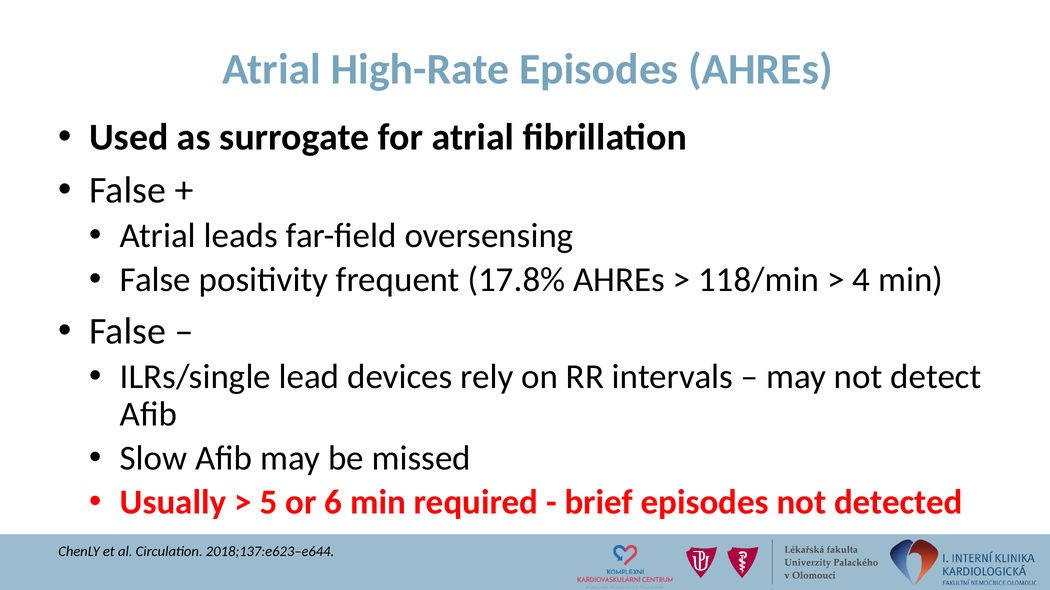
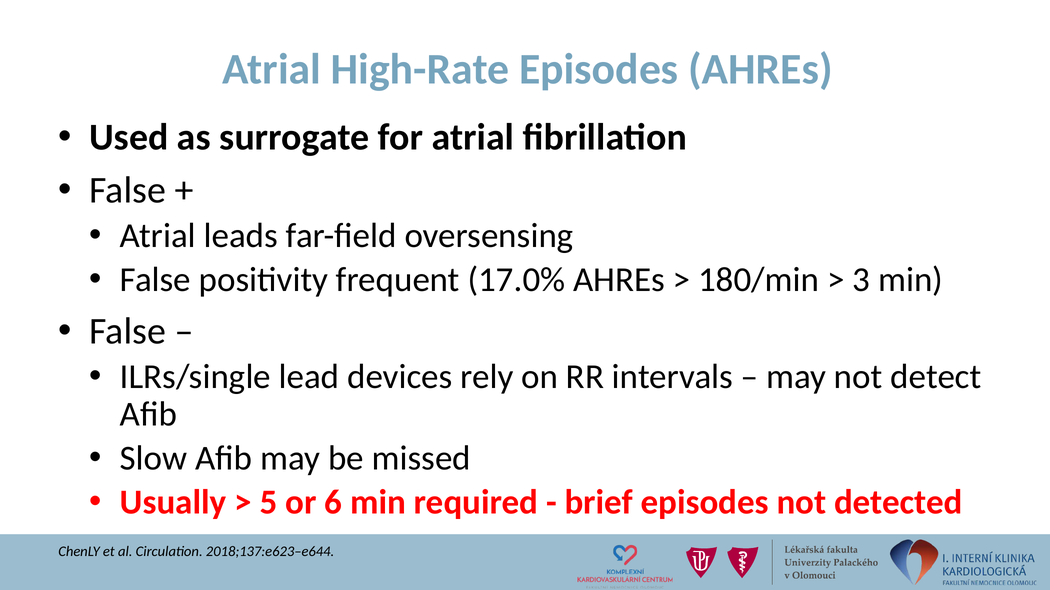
17.8%: 17.8% -> 17.0%
118/min: 118/min -> 180/min
4: 4 -> 3
